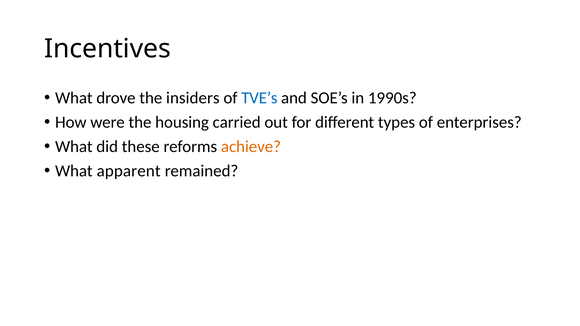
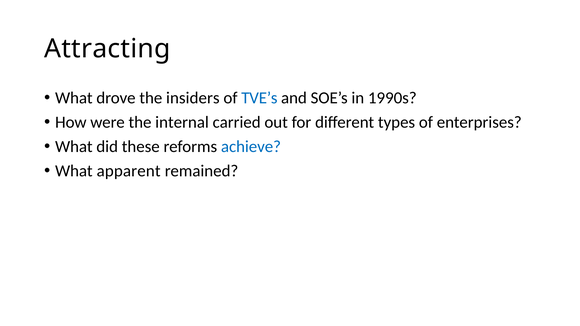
Incentives: Incentives -> Attracting
housing: housing -> internal
achieve colour: orange -> blue
